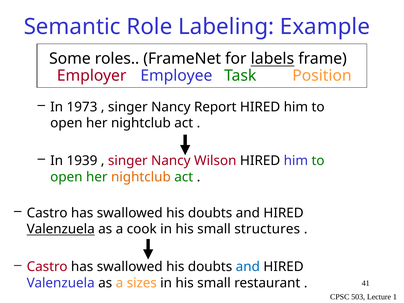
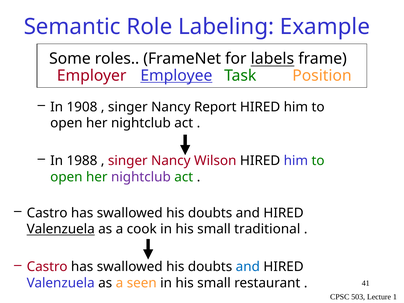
Employee underline: none -> present
1973: 1973 -> 1908
1939: 1939 -> 1988
nightclub at (141, 177) colour: orange -> purple
structures: structures -> traditional
sizes: sizes -> seen
